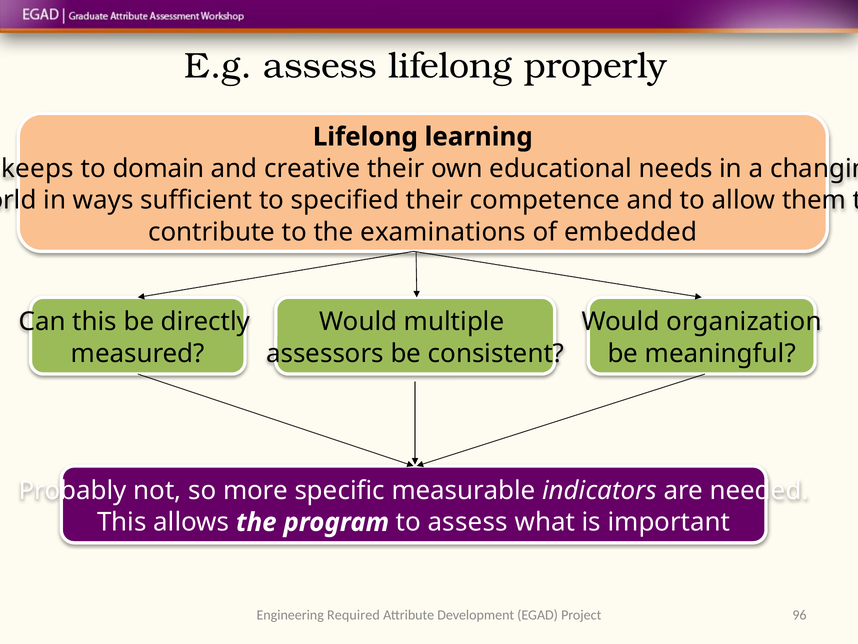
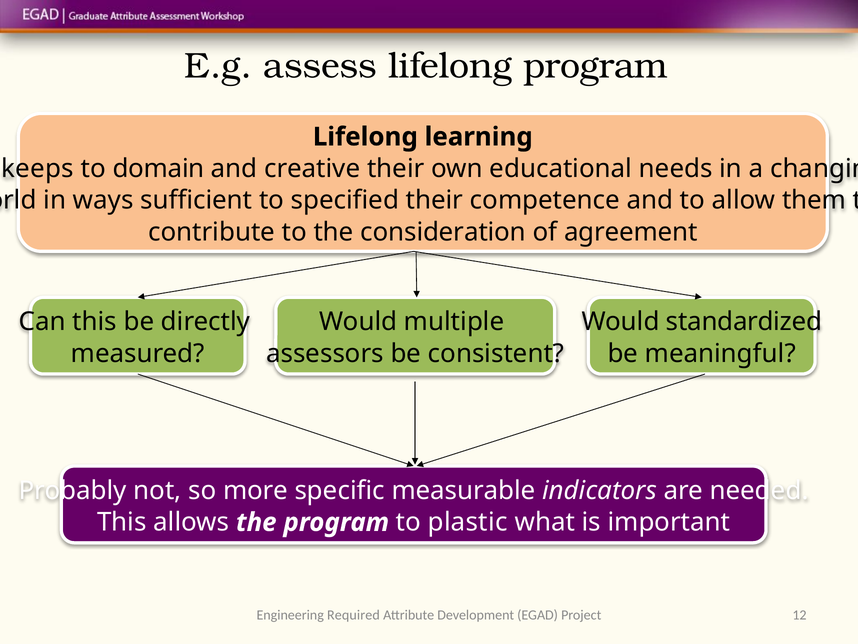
lifelong properly: properly -> program
examinations: examinations -> consideration
embedded: embedded -> agreement
organization: organization -> standardized
to assess: assess -> plastic
96: 96 -> 12
